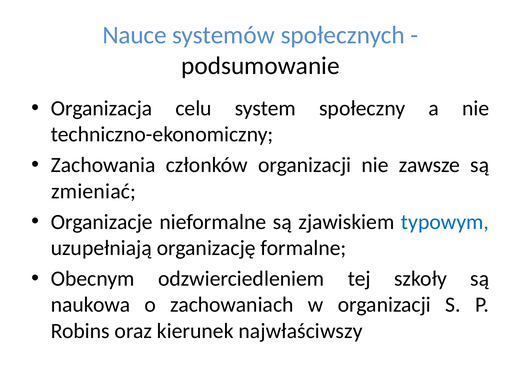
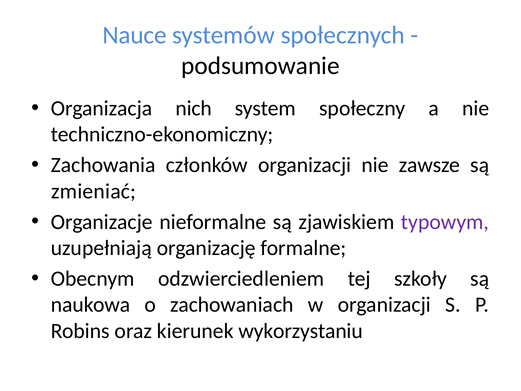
celu: celu -> nich
typowym colour: blue -> purple
najwłaściwszy: najwłaściwszy -> wykorzystaniu
